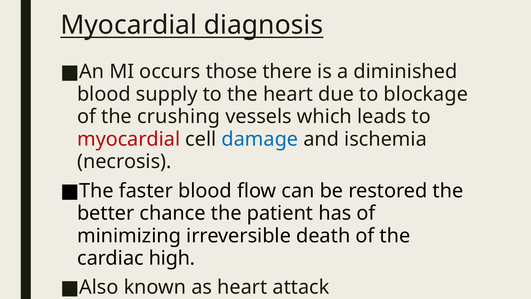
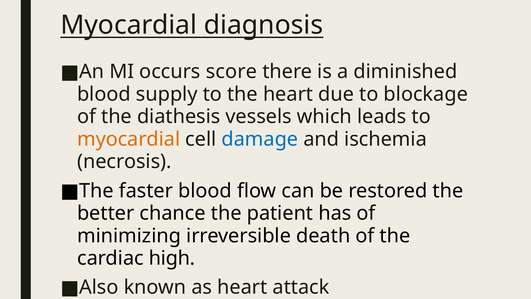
those: those -> score
crushing: crushing -> diathesis
myocardial at (129, 139) colour: red -> orange
